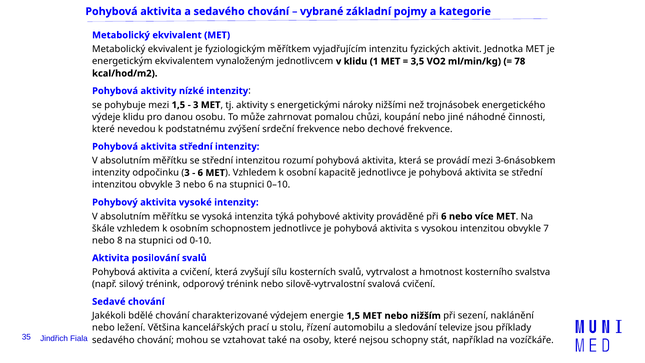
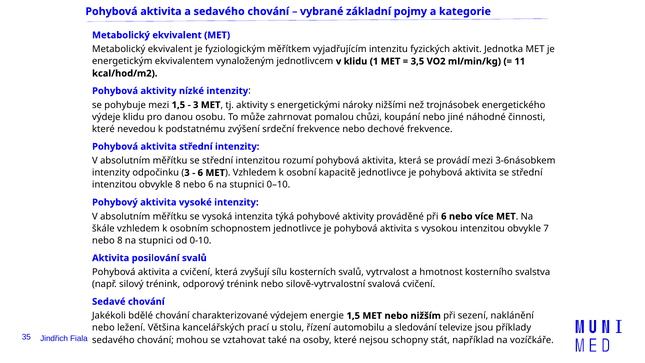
78: 78 -> 11
obvykle 3: 3 -> 8
